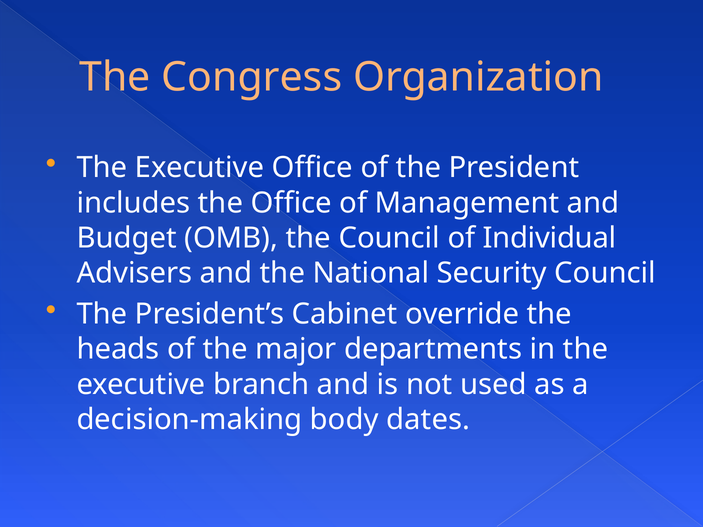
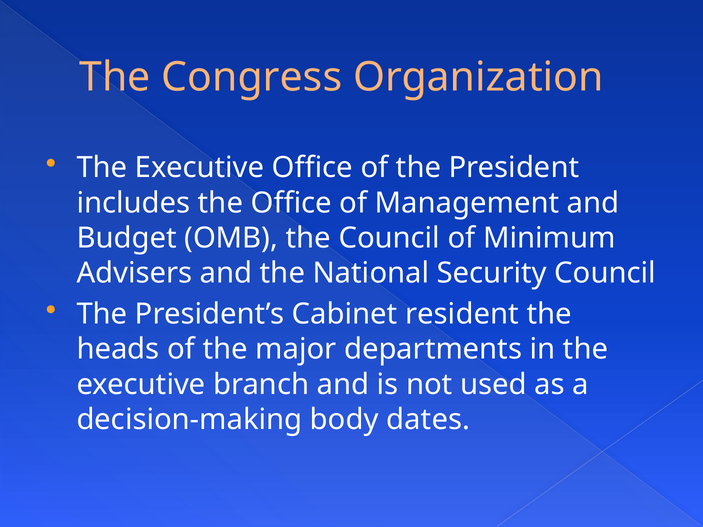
Individual: Individual -> Minimum
override: override -> resident
